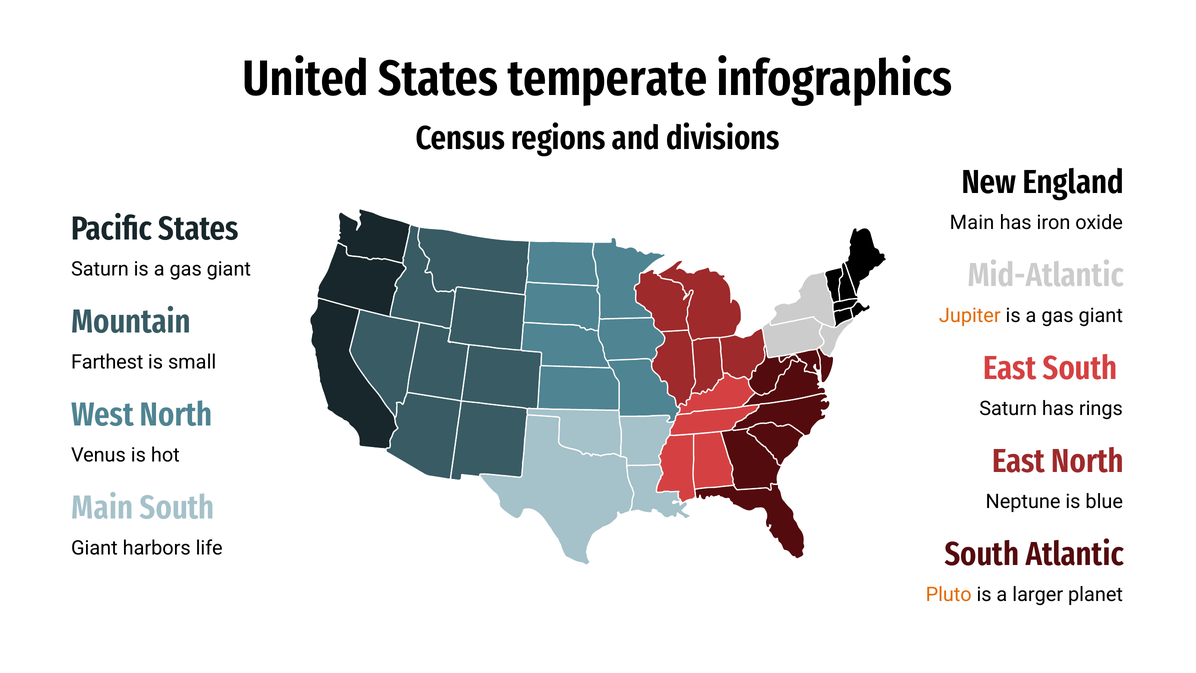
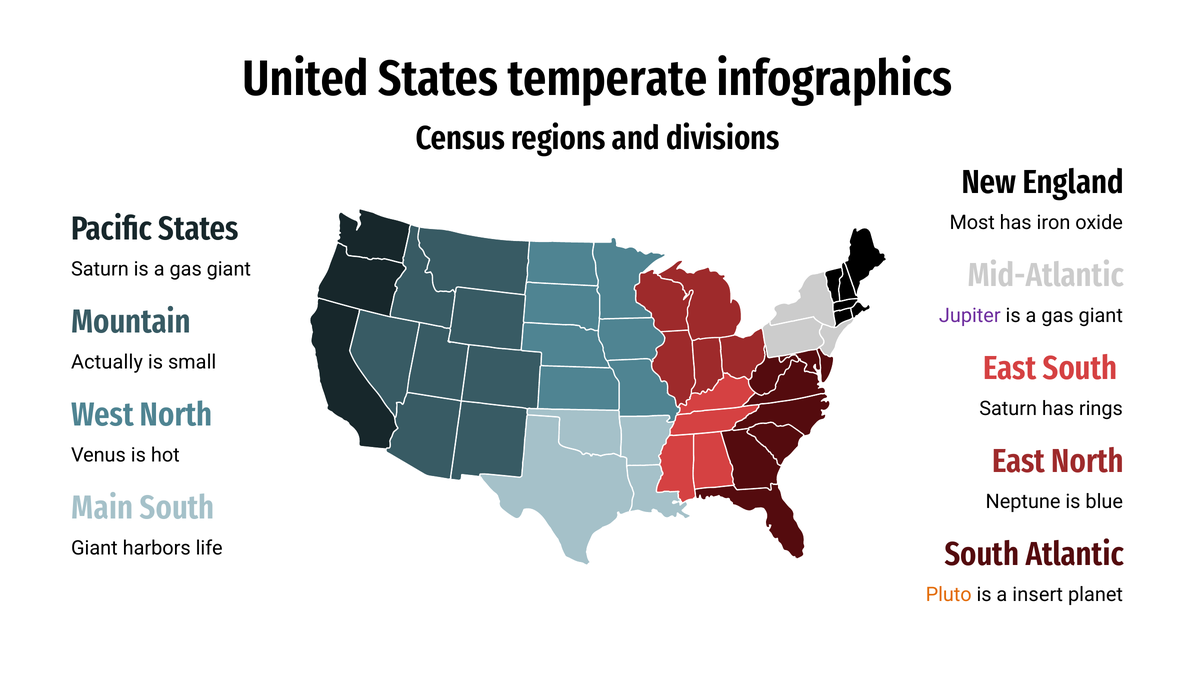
Main at (972, 223): Main -> Most
Jupiter colour: orange -> purple
Farthest: Farthest -> Actually
larger: larger -> insert
